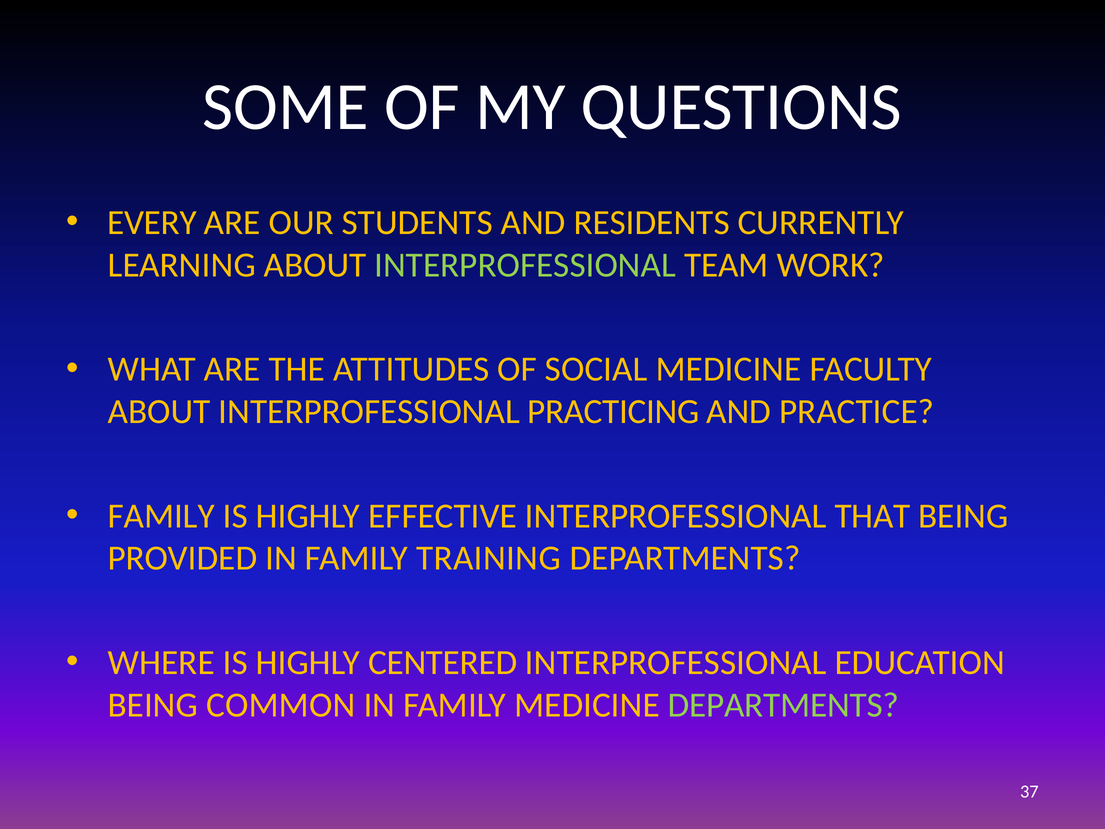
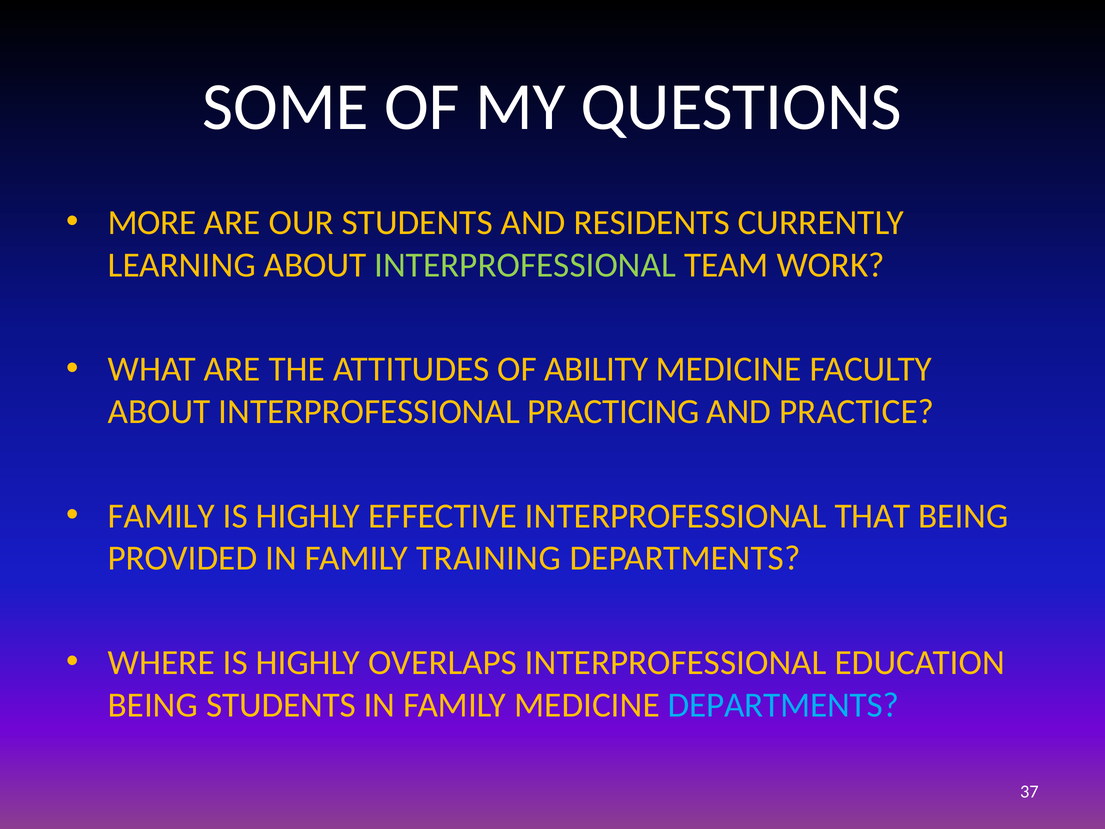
EVERY: EVERY -> MORE
SOCIAL: SOCIAL -> ABILITY
CENTERED: CENTERED -> OVERLAPS
BEING COMMON: COMMON -> STUDENTS
DEPARTMENTS at (783, 705) colour: light green -> light blue
